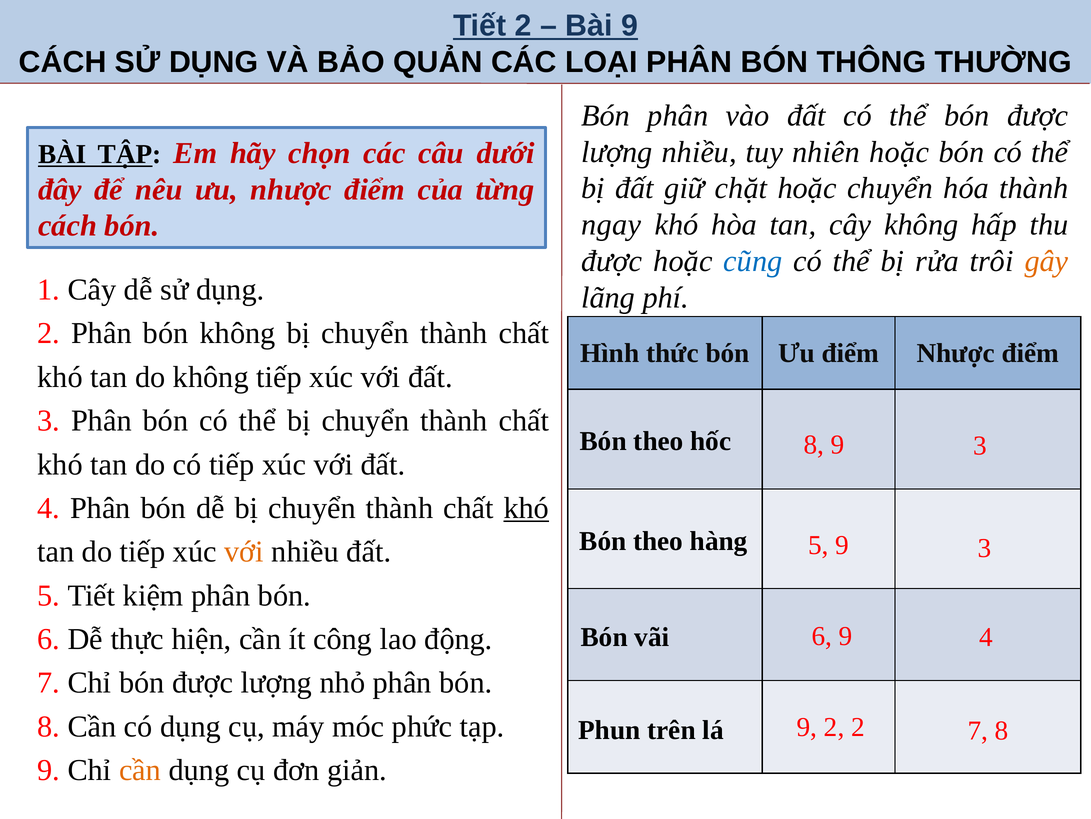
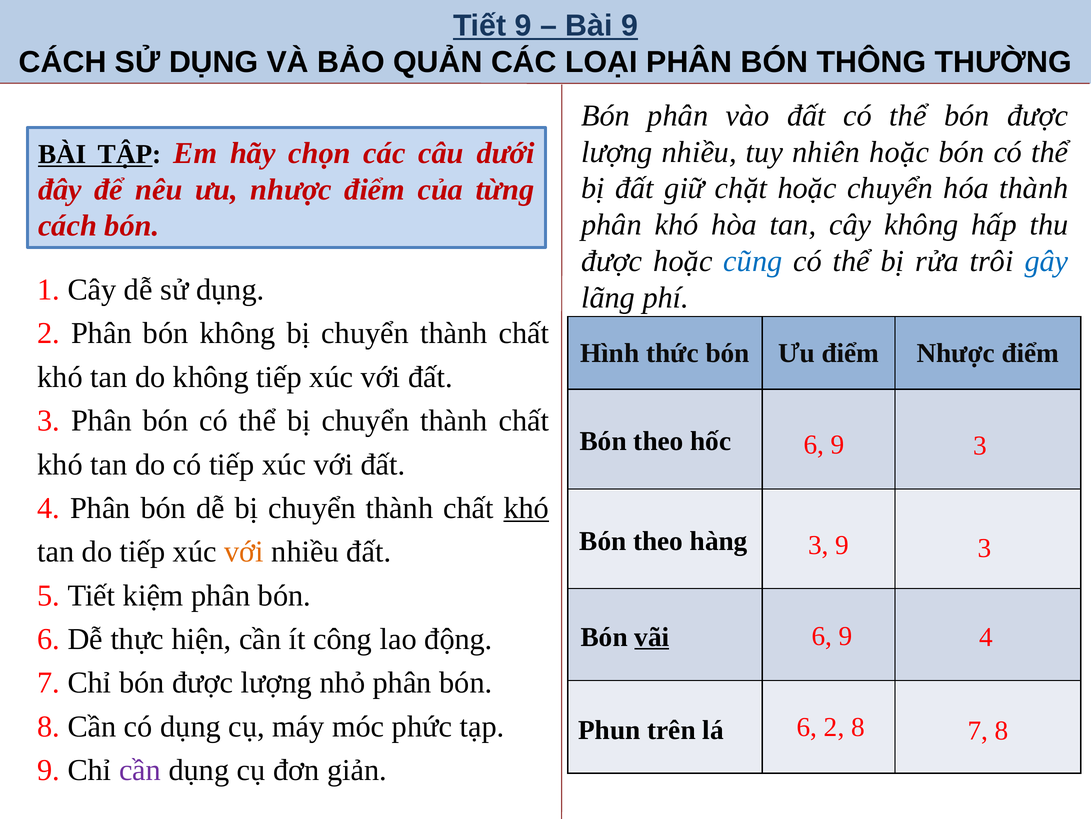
Tiết 2: 2 -> 9
ngay at (611, 225): ngay -> phân
gây colour: orange -> blue
8 at (814, 445): 8 -> 6
5 at (818, 545): 5 -> 3
vãi underline: none -> present
9 at (807, 726): 9 -> 6
2 2: 2 -> 8
cần at (140, 770) colour: orange -> purple
